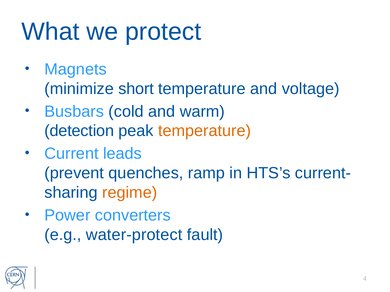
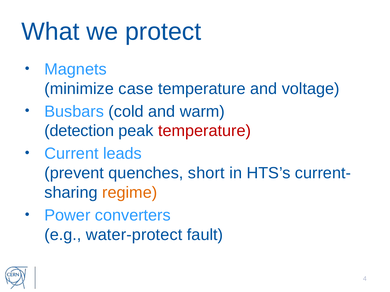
short: short -> case
temperature at (205, 131) colour: orange -> red
ramp: ramp -> short
